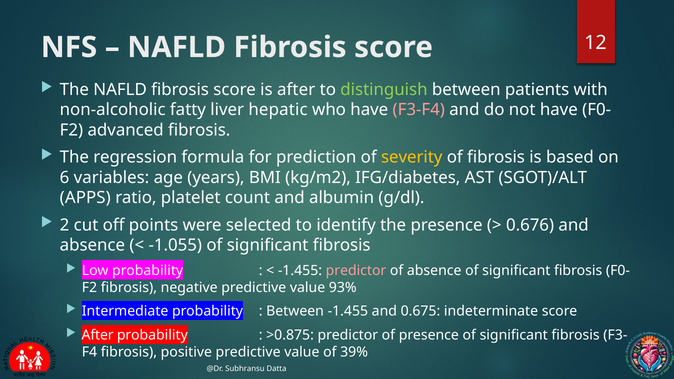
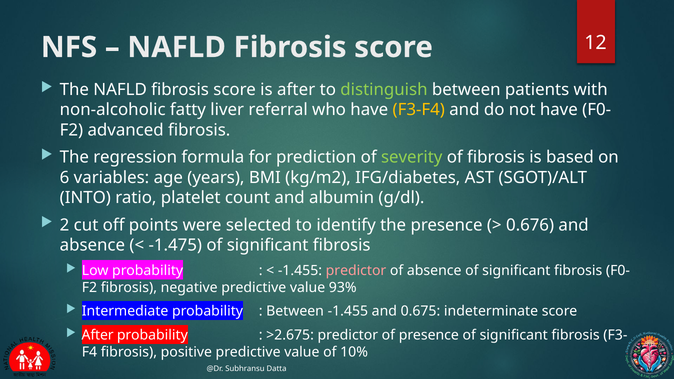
hepatic: hepatic -> referral
F3-F4 colour: pink -> yellow
severity colour: yellow -> light green
APPS: APPS -> INTO
-1.055: -1.055 -> -1.475
>0.875: >0.875 -> >2.675
39%: 39% -> 10%
